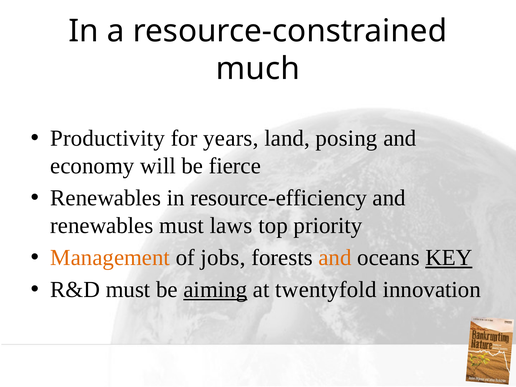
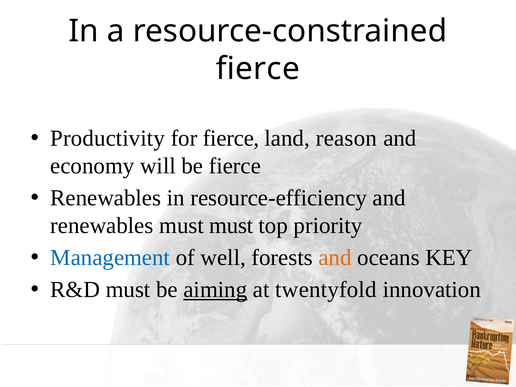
much at (258, 69): much -> fierce
for years: years -> fierce
posing: posing -> reason
must laws: laws -> must
Management colour: orange -> blue
jobs: jobs -> well
KEY underline: present -> none
